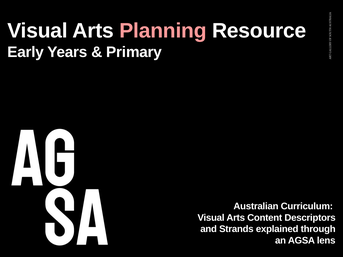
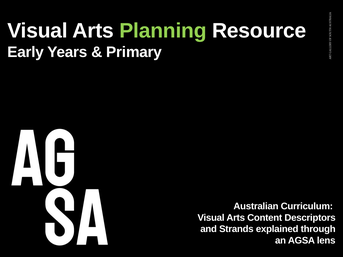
Planning colour: pink -> light green
